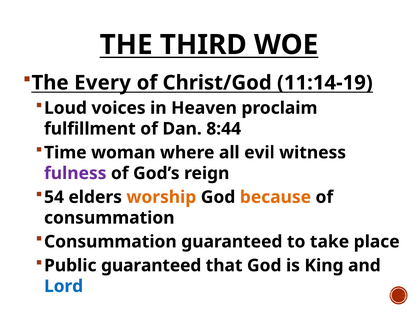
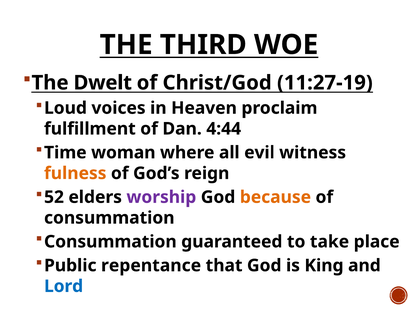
Every: Every -> Dwelt
11:14-19: 11:14-19 -> 11:27-19
8:44: 8:44 -> 4:44
fulness colour: purple -> orange
54: 54 -> 52
worship colour: orange -> purple
Public guaranteed: guaranteed -> repentance
